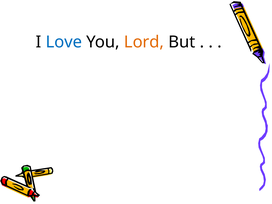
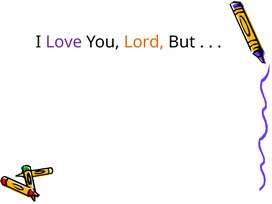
Love colour: blue -> purple
